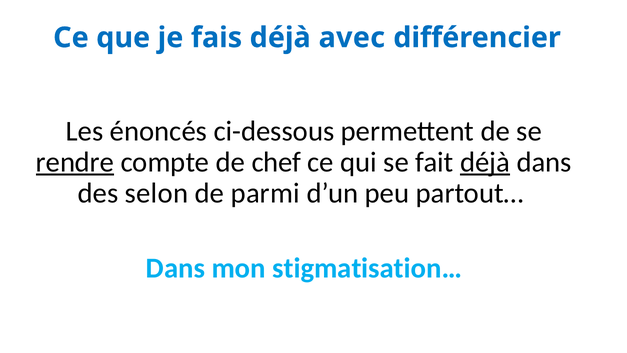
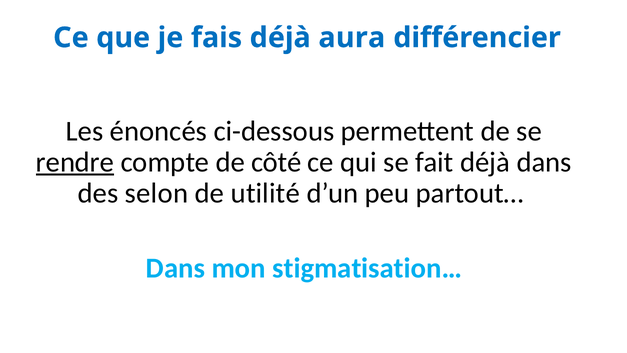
avec: avec -> aura
chef: chef -> côté
déjà at (485, 162) underline: present -> none
parmi: parmi -> utilité
